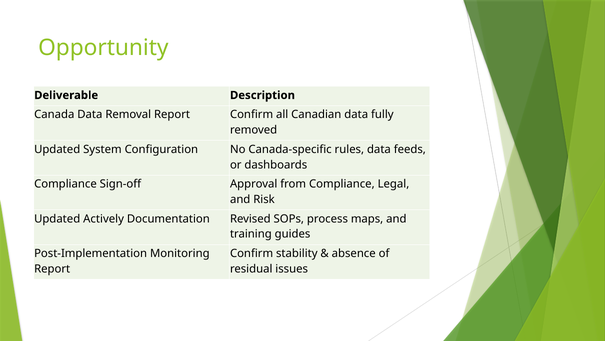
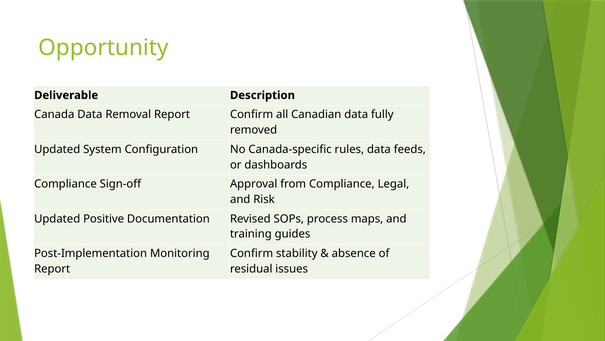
Actively: Actively -> Positive
